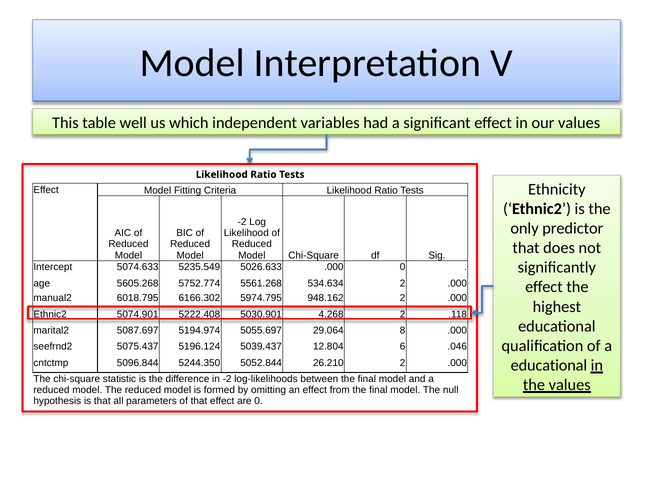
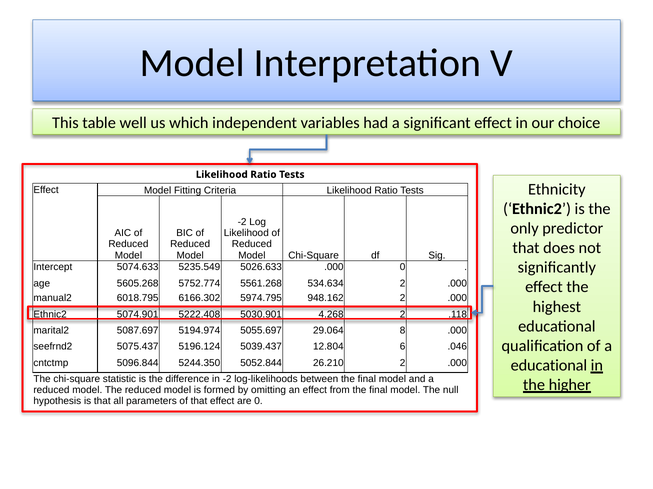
our values: values -> choice
the values: values -> higher
